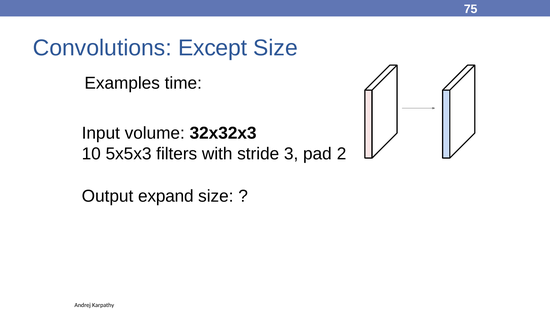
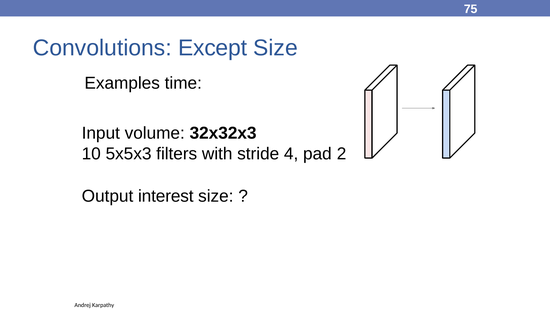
3: 3 -> 4
expand: expand -> interest
